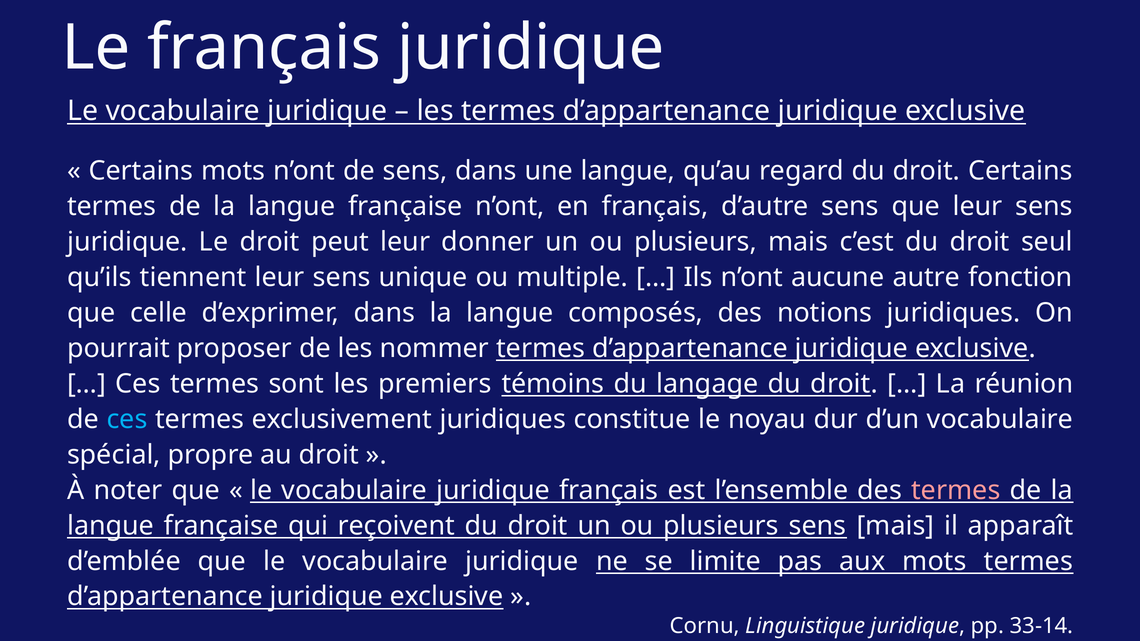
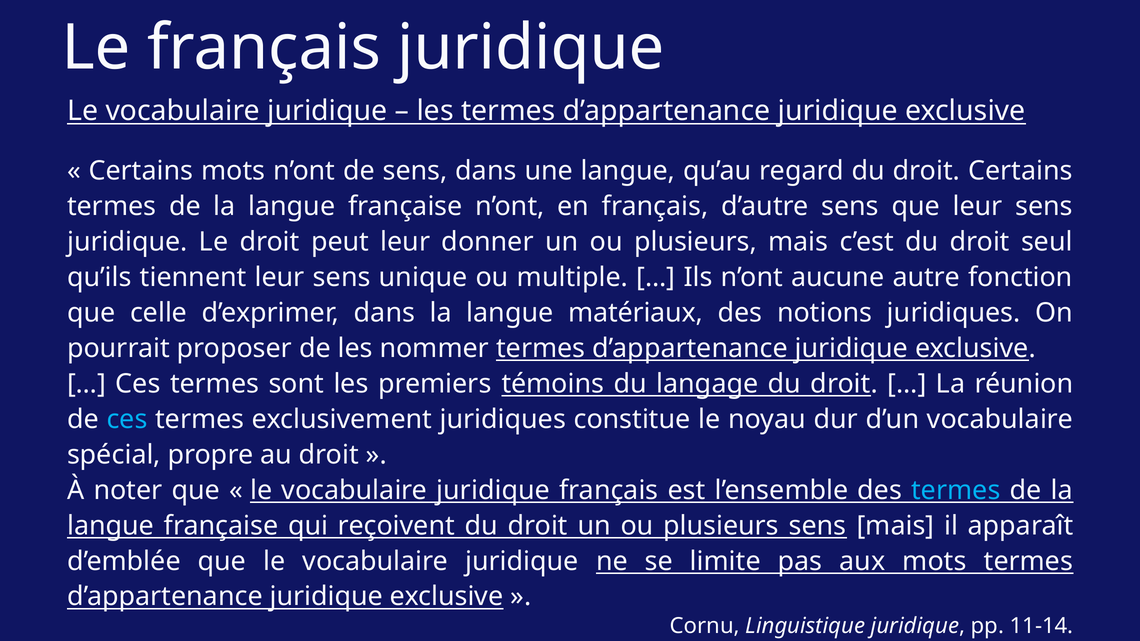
composés: composés -> matériaux
termes at (956, 490) colour: pink -> light blue
33-14: 33-14 -> 11-14
